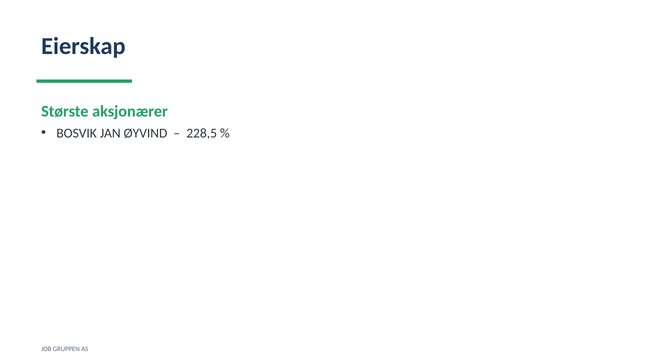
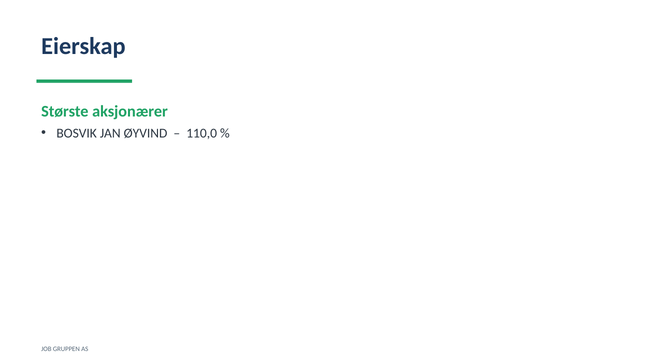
228,5: 228,5 -> 110,0
